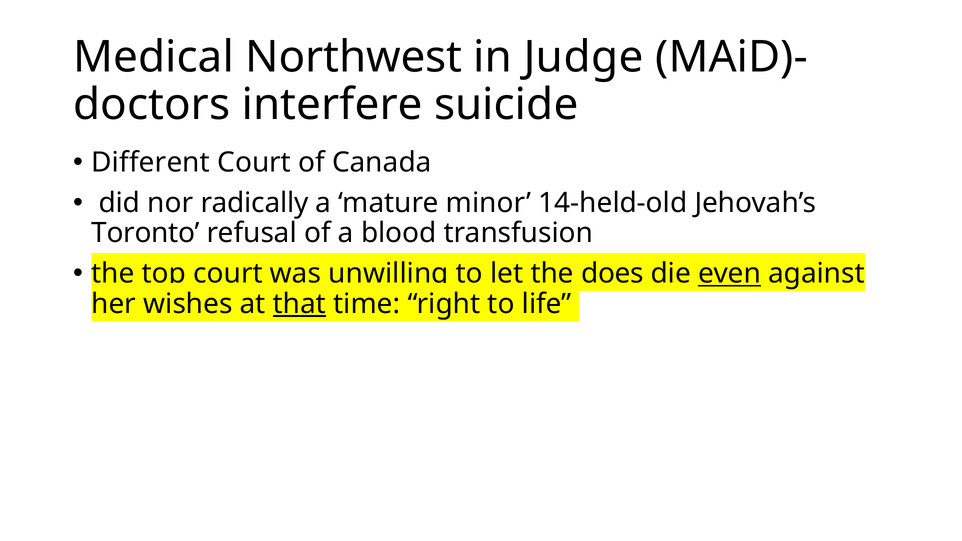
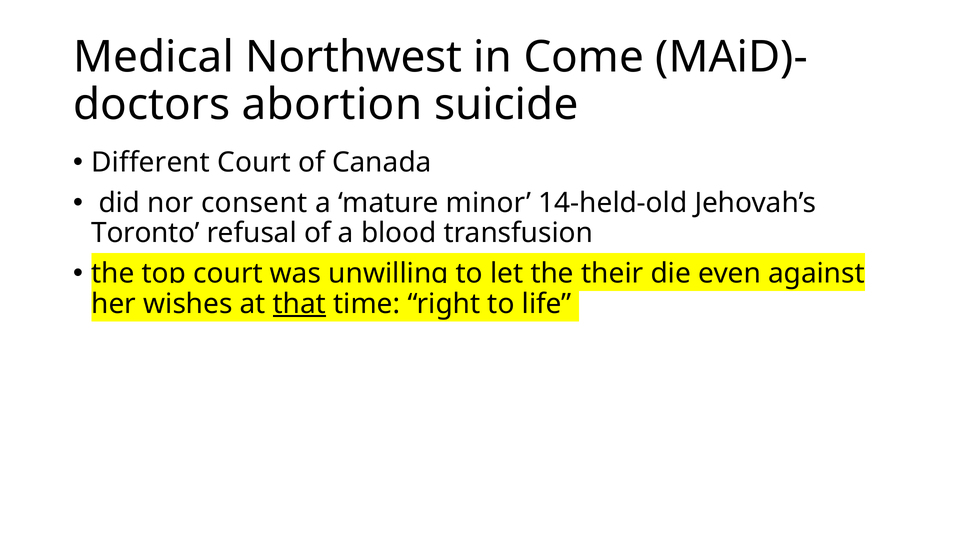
Judge: Judge -> Come
interfere: interfere -> abortion
radically: radically -> consent
does: does -> their
even underline: present -> none
